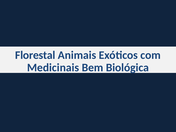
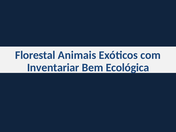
Medicinais: Medicinais -> Inventariar
Biológica: Biológica -> Ecológica
